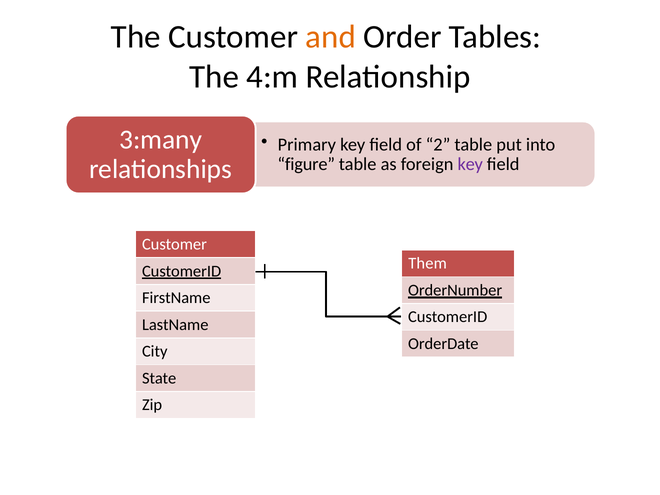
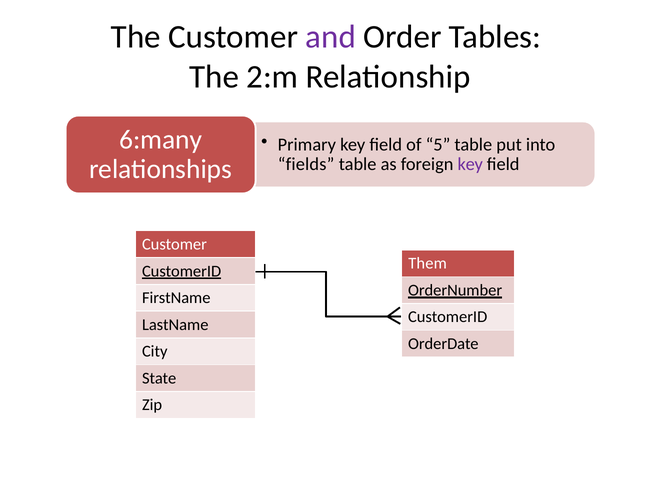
and colour: orange -> purple
4:m: 4:m -> 2:m
3:many: 3:many -> 6:many
2: 2 -> 5
figure: figure -> fields
